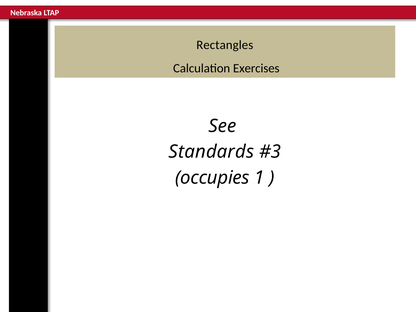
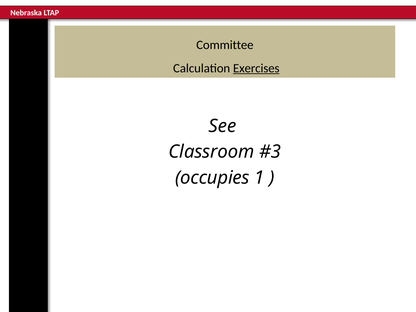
Rectangles: Rectangles -> Committee
Exercises underline: none -> present
Standards: Standards -> Classroom
